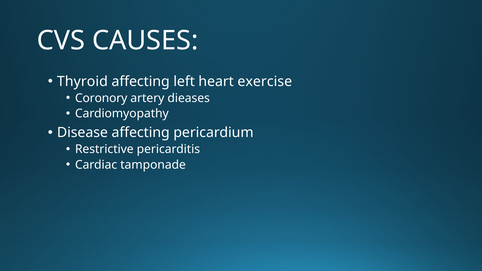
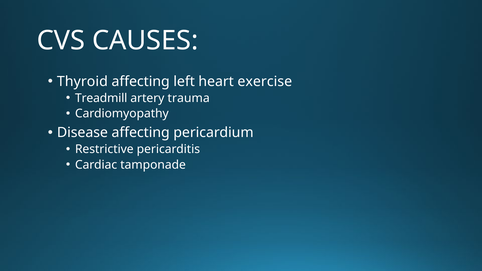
Coronory: Coronory -> Treadmill
dieases: dieases -> trauma
